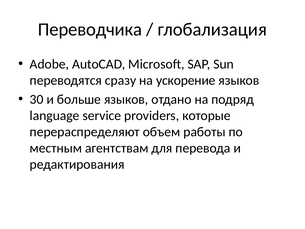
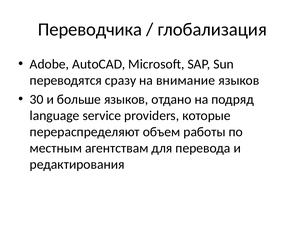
ускорение: ускорение -> внимание
